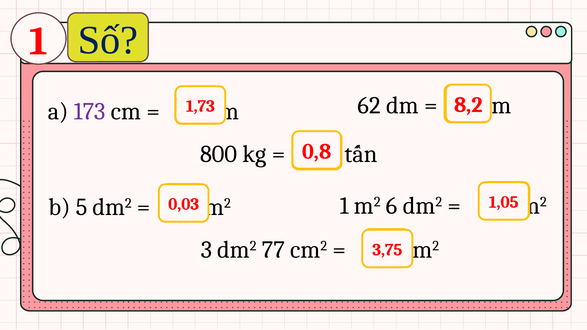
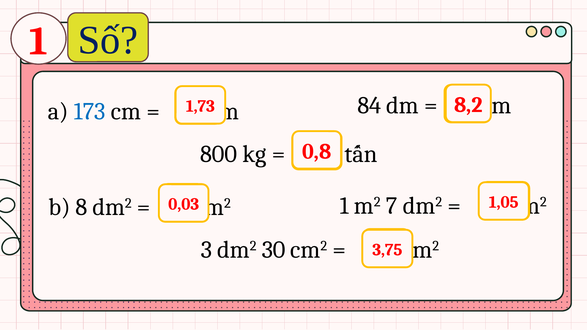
173 colour: purple -> blue
62: 62 -> 84
5: 5 -> 8
6: 6 -> 7
77: 77 -> 30
